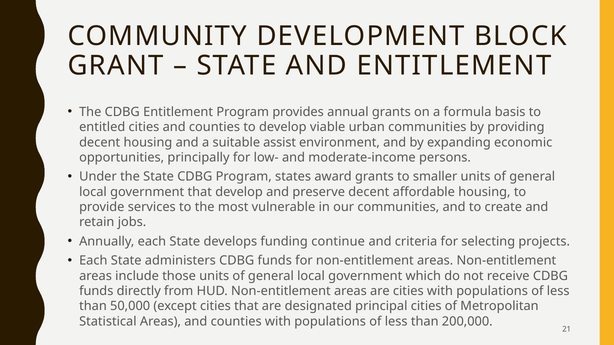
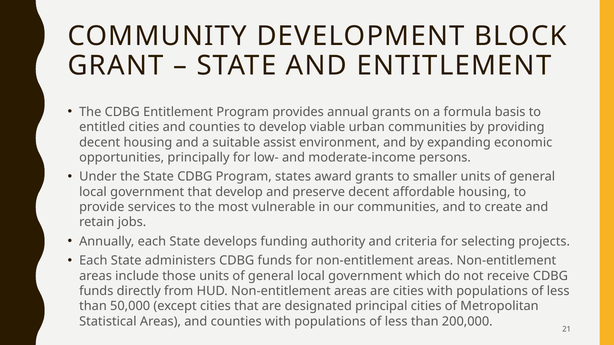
continue: continue -> authority
